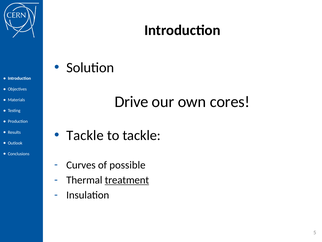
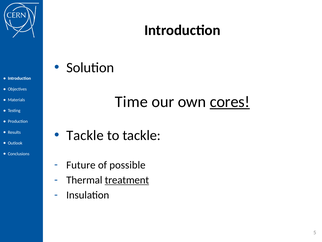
Drive: Drive -> Time
cores underline: none -> present
Curves: Curves -> Future
